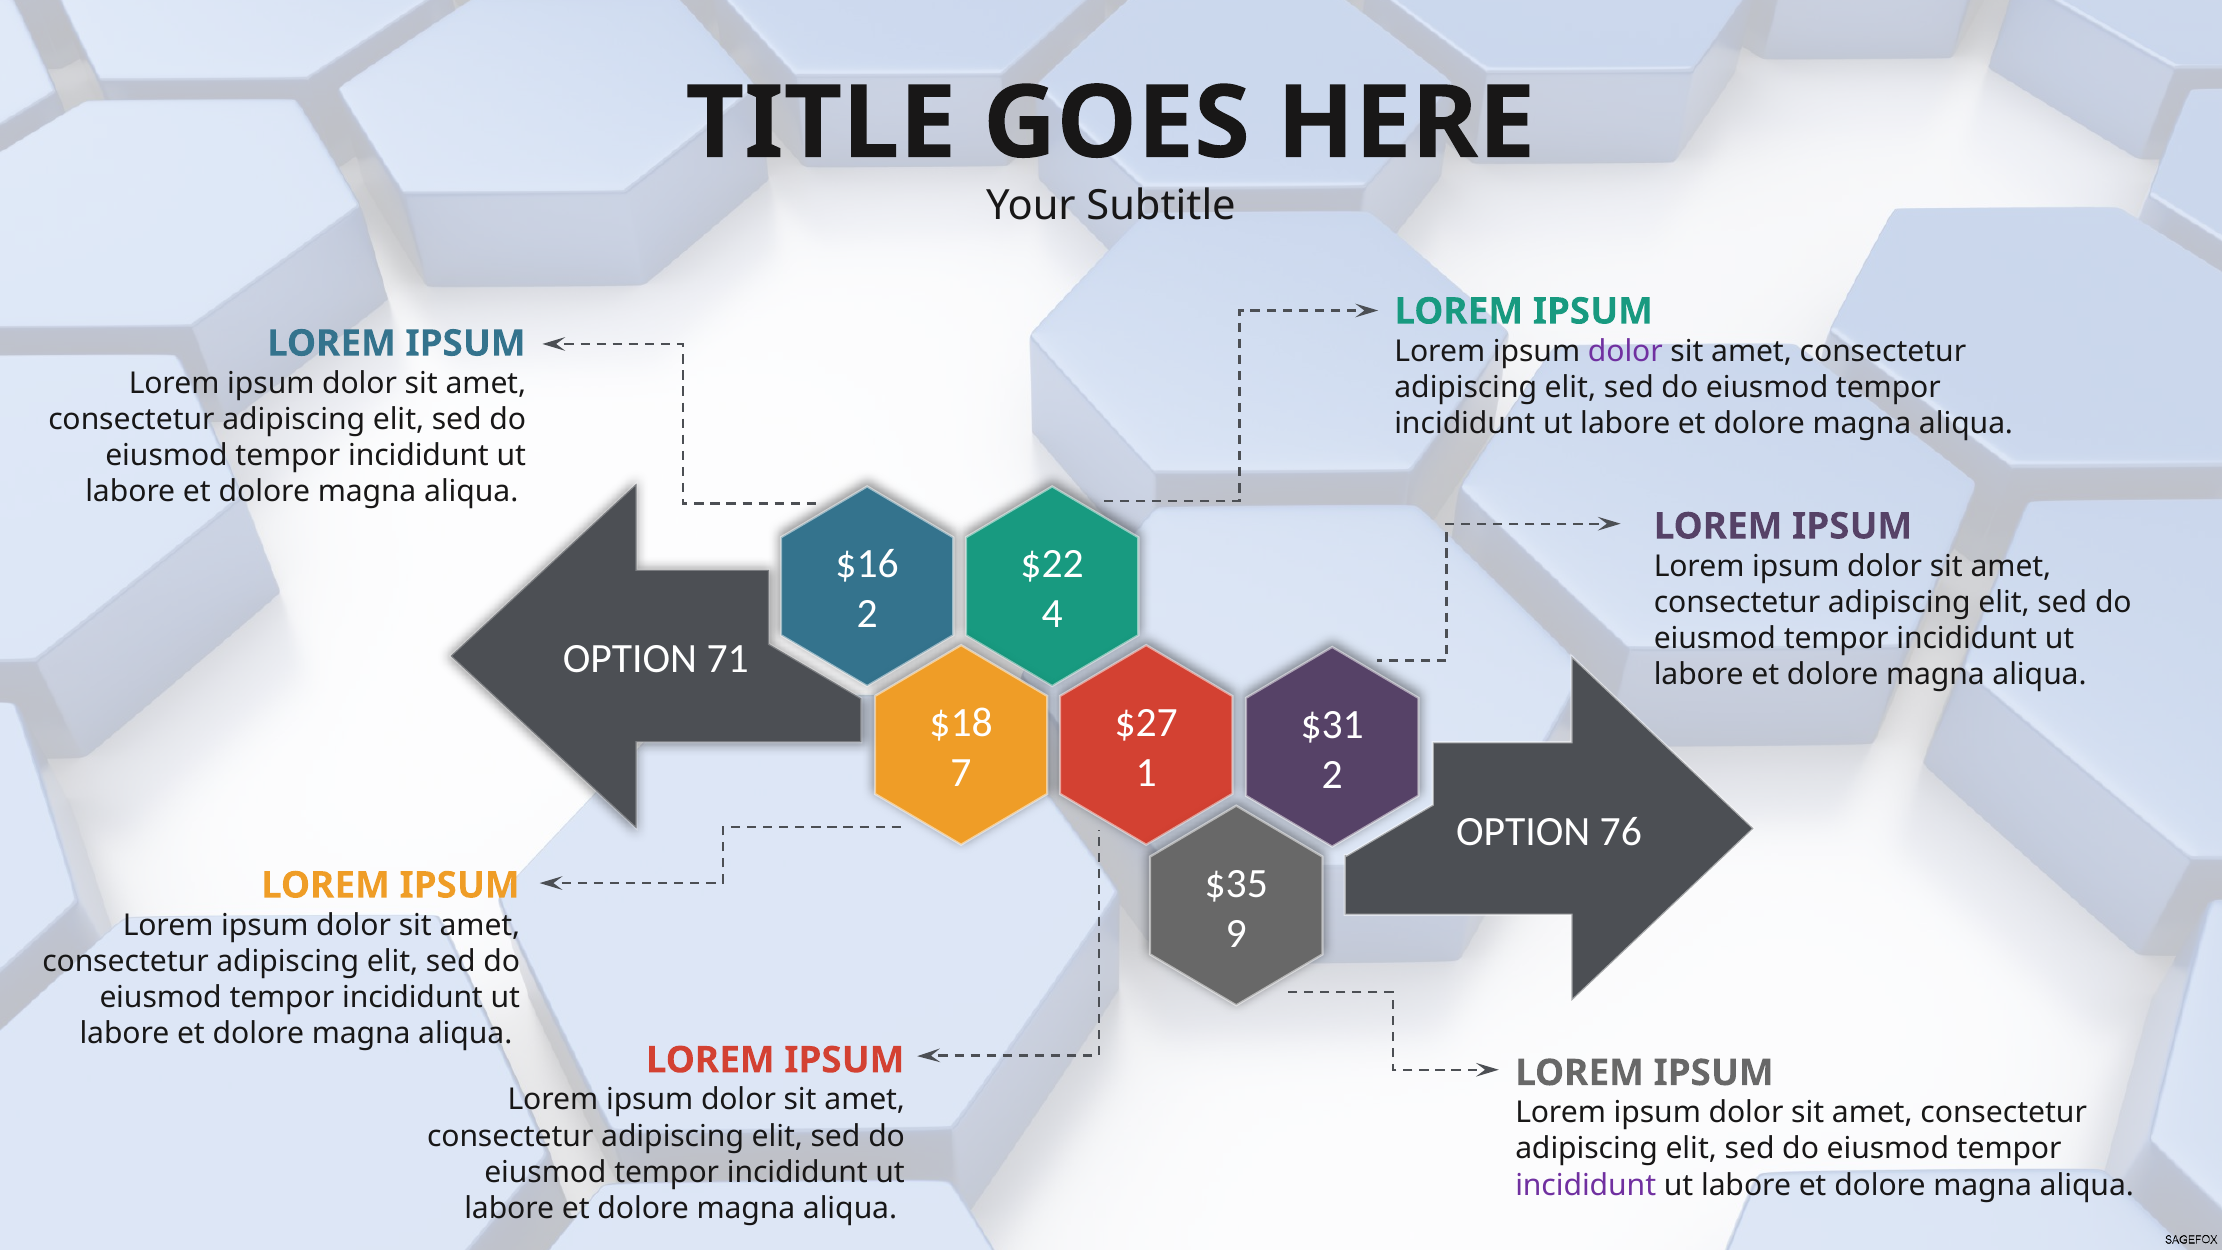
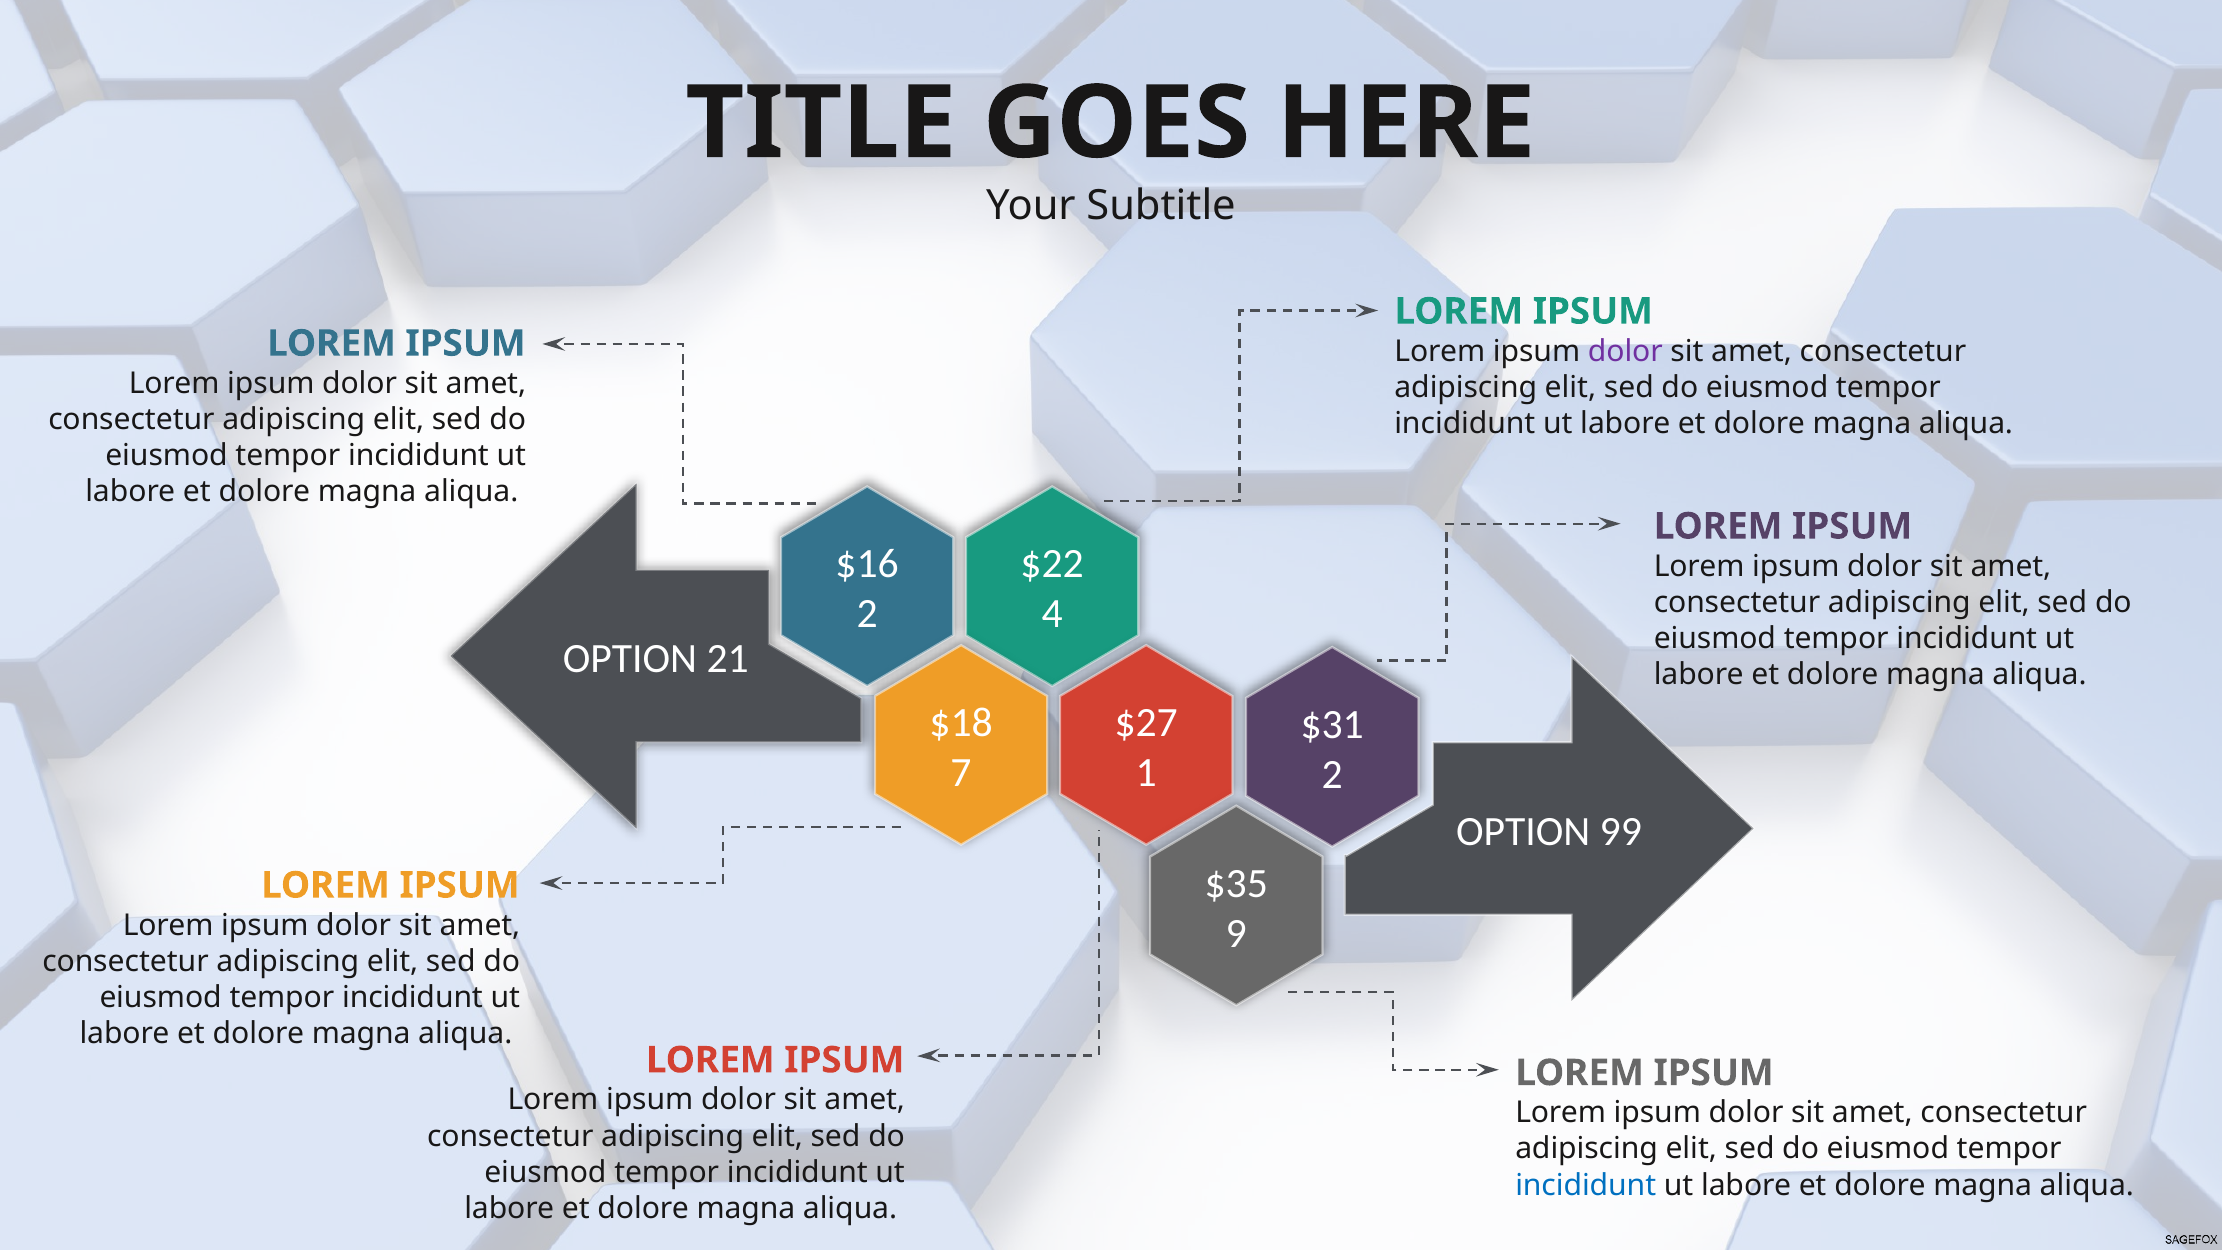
71: 71 -> 21
76: 76 -> 99
incididunt at (1586, 1185) colour: purple -> blue
